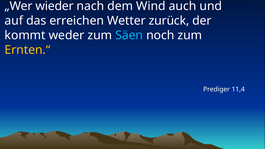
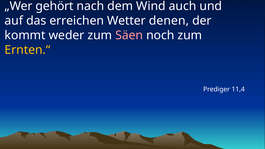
wieder: wieder -> gehört
zurück: zurück -> denen
Säen colour: light blue -> pink
